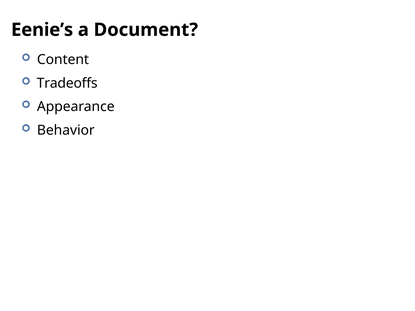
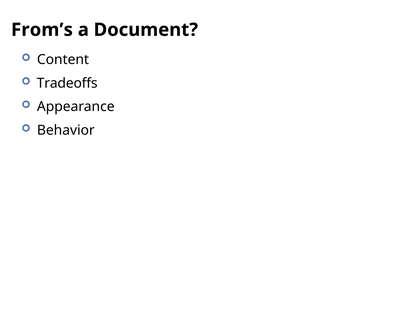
Eenie’s: Eenie’s -> From’s
